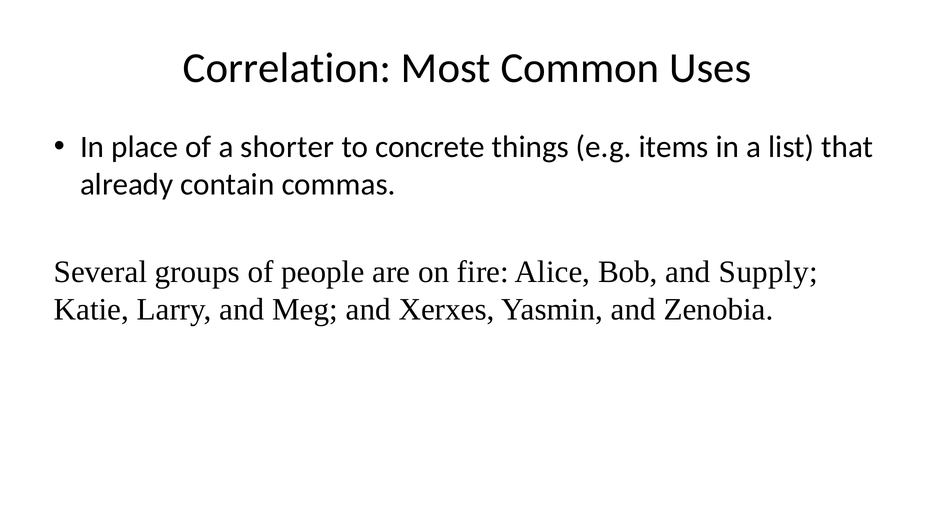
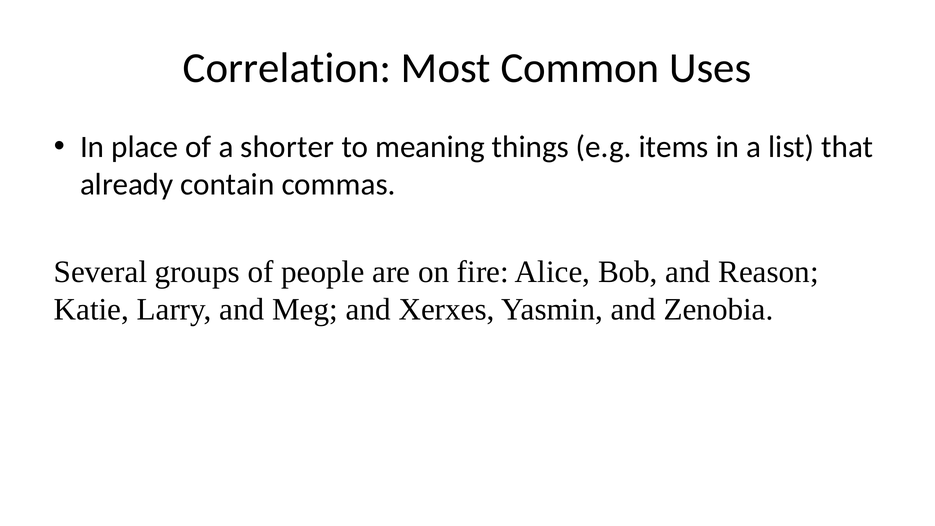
concrete: concrete -> meaning
Supply: Supply -> Reason
